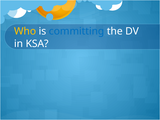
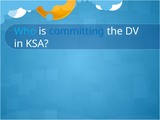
Who colour: yellow -> light blue
